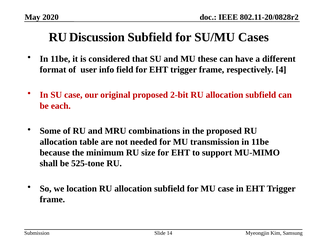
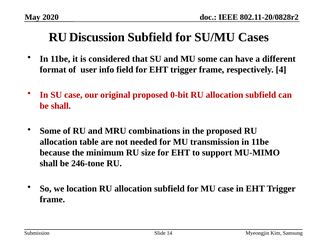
MU these: these -> some
2-bit: 2-bit -> 0-bit
be each: each -> shall
525-tone: 525-tone -> 246-tone
